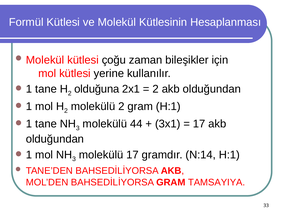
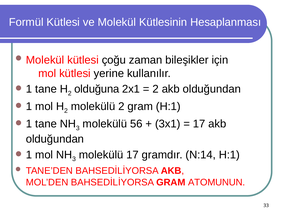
44: 44 -> 56
TAMSAYIYA: TAMSAYIYA -> ATOMUNUN
